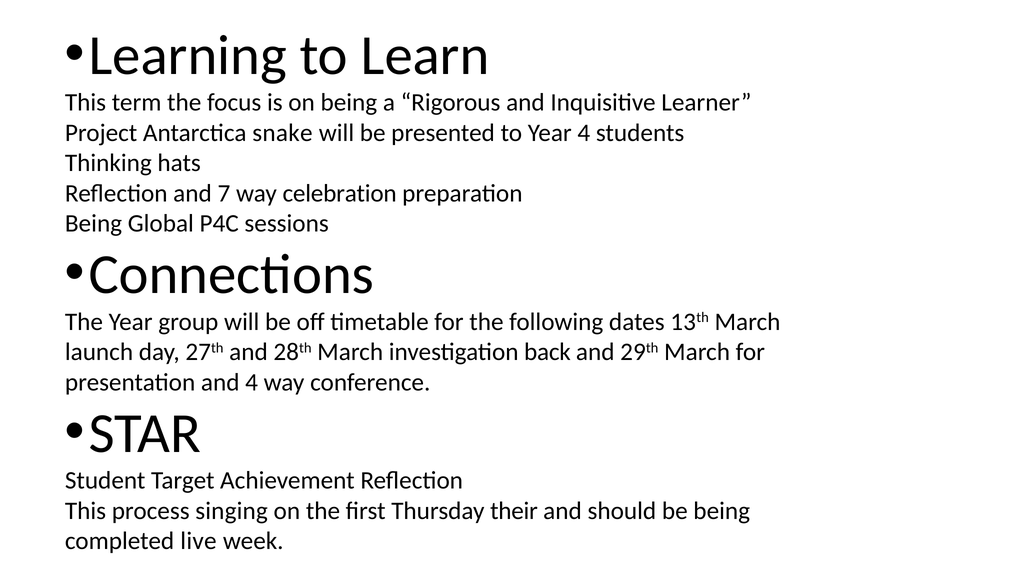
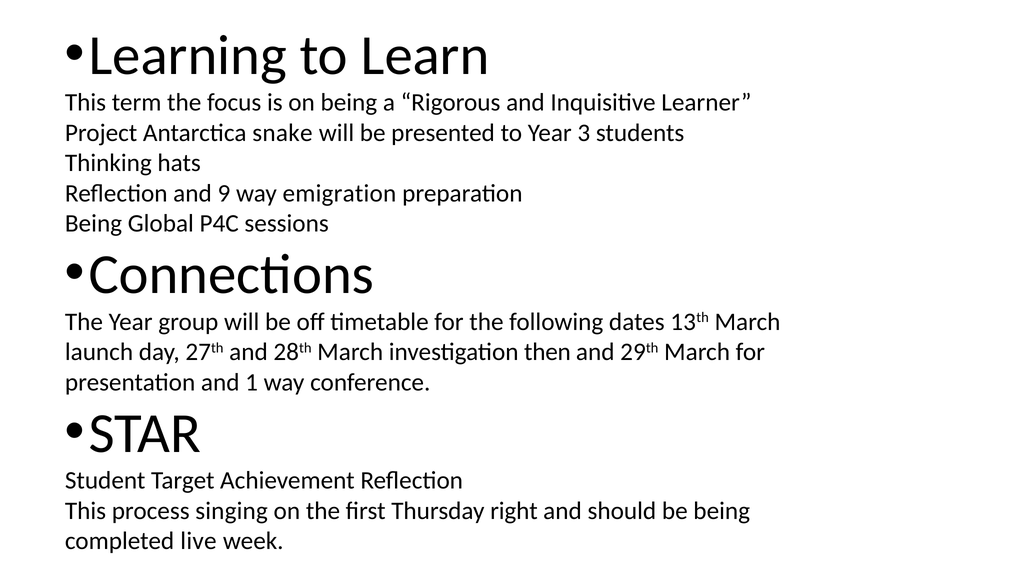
Year 4: 4 -> 3
7: 7 -> 9
celebration: celebration -> emigration
back: back -> then
and 4: 4 -> 1
their: their -> right
